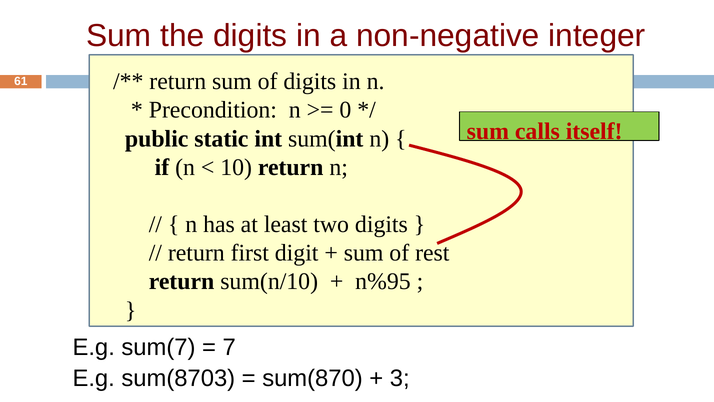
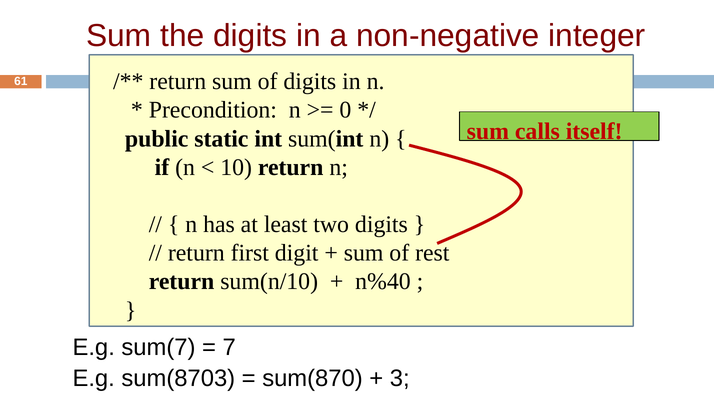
n%95: n%95 -> n%40
